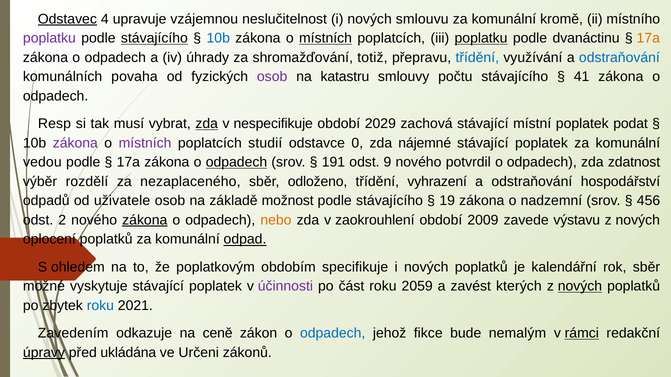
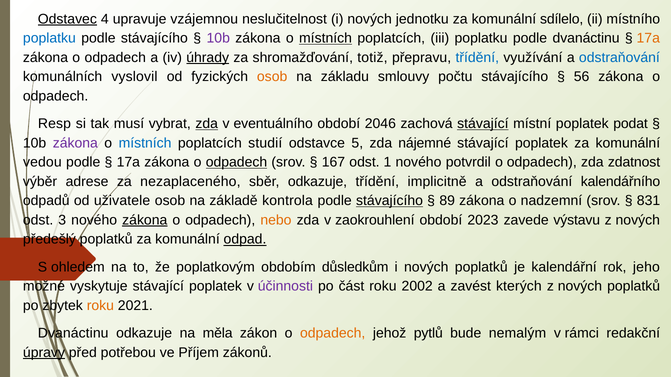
smlouvu: smlouvu -> jednotku
kromě: kromě -> sdílelo
poplatku at (49, 38) colour: purple -> blue
stávajícího at (154, 38) underline: present -> none
10b at (218, 38) colour: blue -> purple
poplatku at (481, 38) underline: present -> none
úhrady underline: none -> present
povaha: povaha -> vyslovil
osob at (272, 77) colour: purple -> orange
katastru: katastru -> základu
41: 41 -> 56
nespecifikuje: nespecifikuje -> eventuálního
2029: 2029 -> 2046
stávající at (483, 124) underline: none -> present
místních at (145, 143) colour: purple -> blue
0: 0 -> 5
191: 191 -> 167
9: 9 -> 1
rozdělí: rozdělí -> adrese
sběr odloženo: odloženo -> odkazuje
vyhrazení: vyhrazení -> implicitně
hospodářství: hospodářství -> kalendářního
možnost: možnost -> kontrola
stávajícího at (390, 201) underline: none -> present
19: 19 -> 89
456: 456 -> 831
2: 2 -> 3
2009: 2009 -> 2023
oplocení: oplocení -> předešlý
specifikuje: specifikuje -> důsledkům
rok sběr: sběr -> jeho
2059: 2059 -> 2002
nových at (580, 287) underline: present -> none
roku at (100, 306) colour: blue -> orange
Zavedením at (73, 334): Zavedením -> Dvanáctinu
ceně: ceně -> měla
odpadech at (333, 334) colour: blue -> orange
fikce: fikce -> pytlů
rámci underline: present -> none
ukládána: ukládána -> potřebou
Určeni: Určeni -> Příjem
